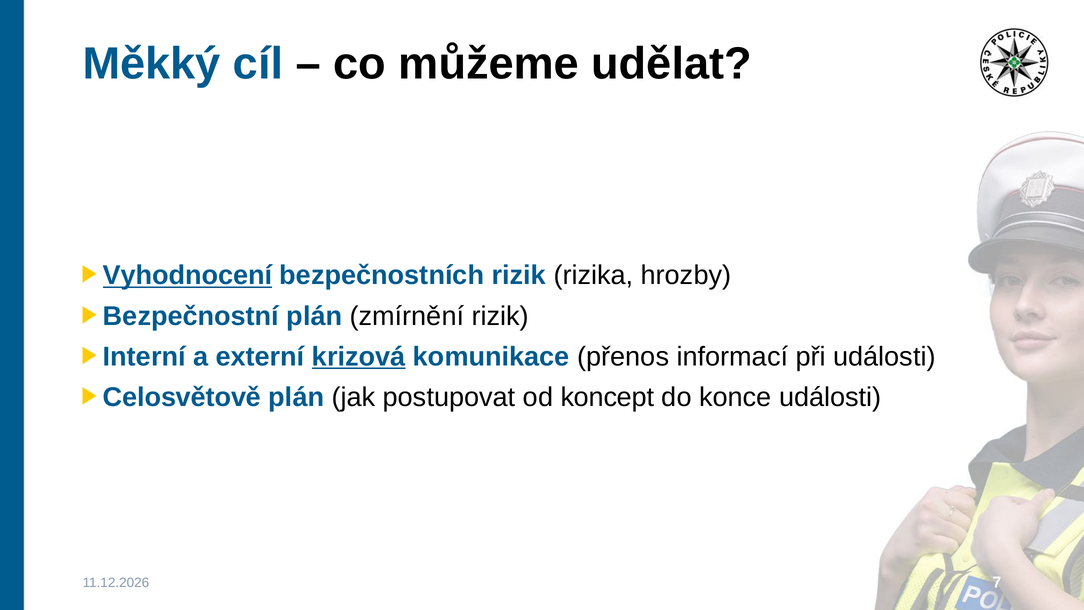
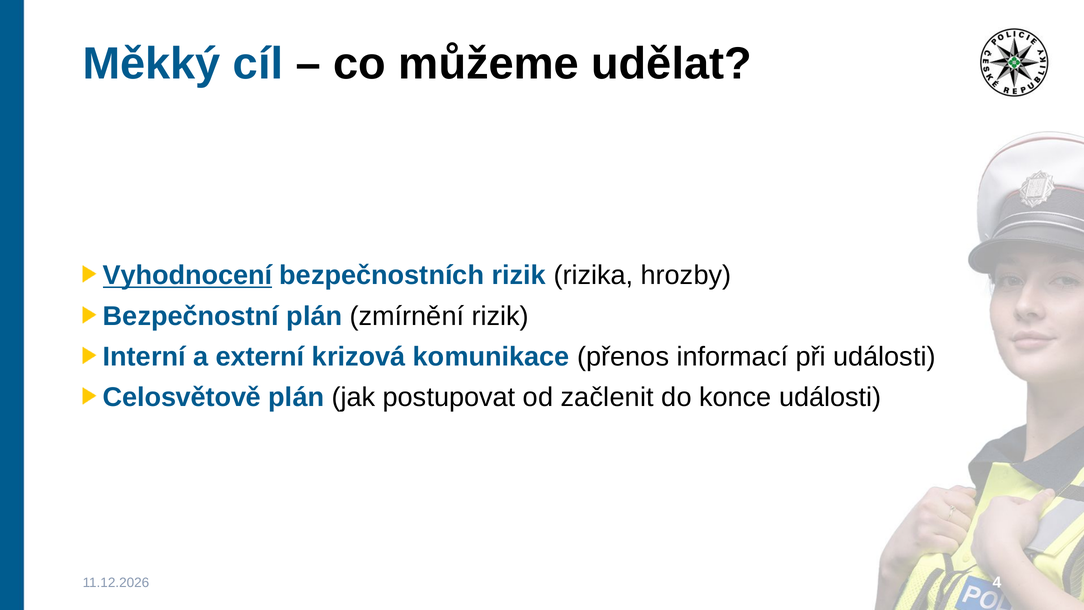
krizová underline: present -> none
koncept: koncept -> začlenit
7: 7 -> 4
